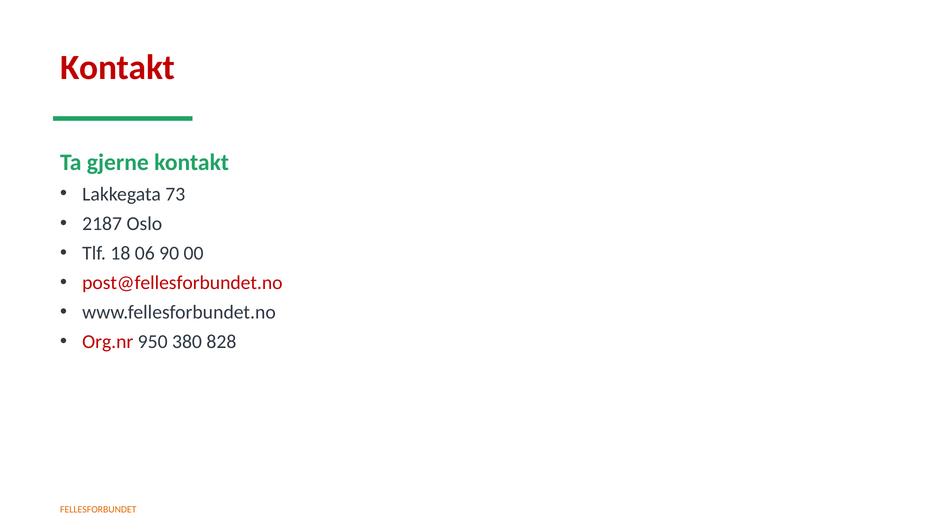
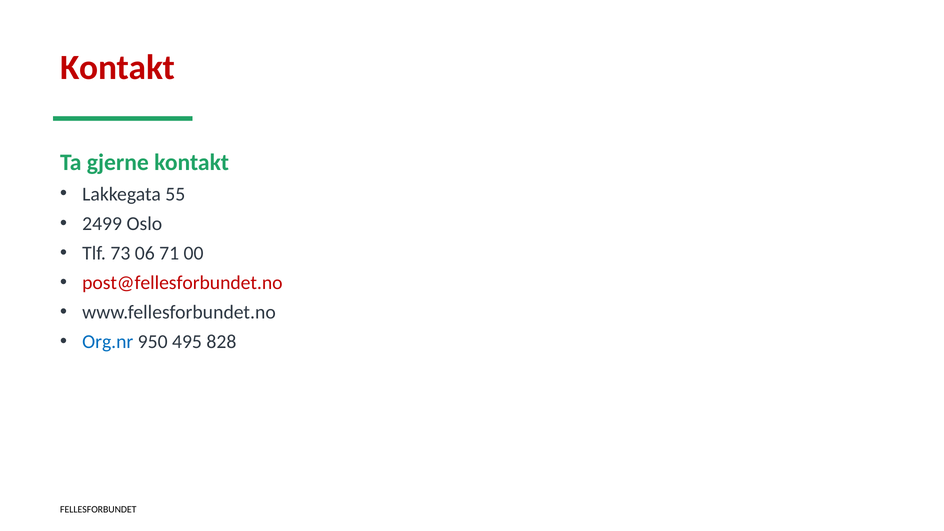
73: 73 -> 55
2187: 2187 -> 2499
18: 18 -> 73
90: 90 -> 71
Org.nr colour: red -> blue
380: 380 -> 495
FELLESFORBUNDET colour: orange -> black
